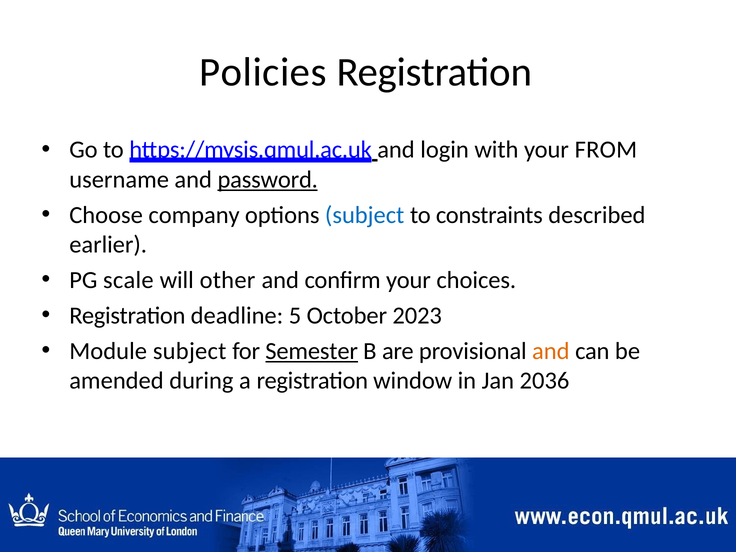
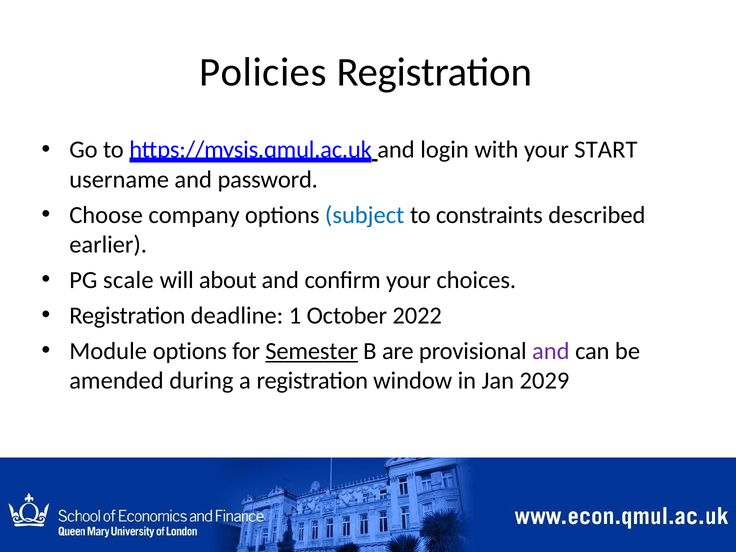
FROM: FROM -> START
password underline: present -> none
other: other -> about
5: 5 -> 1
2023: 2023 -> 2022
Module subject: subject -> options
and at (551, 351) colour: orange -> purple
2036: 2036 -> 2029
